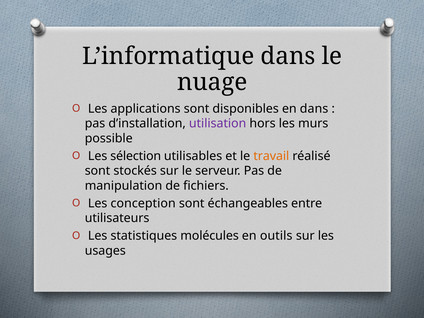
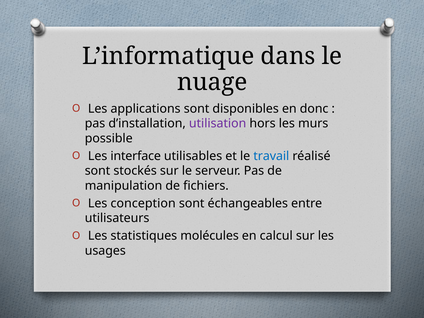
en dans: dans -> donc
sélection: sélection -> interface
travail colour: orange -> blue
outils: outils -> calcul
